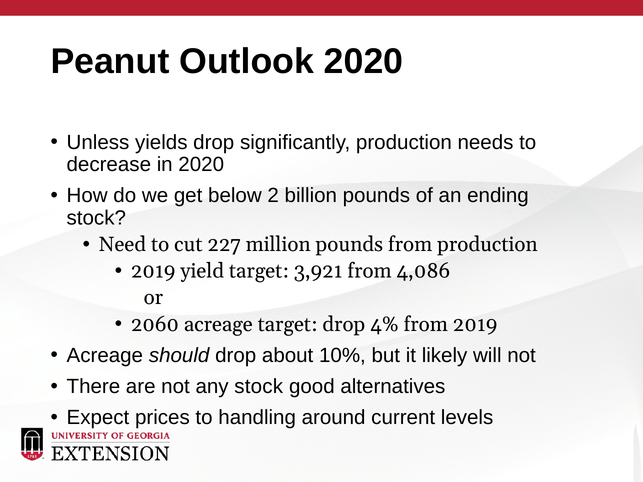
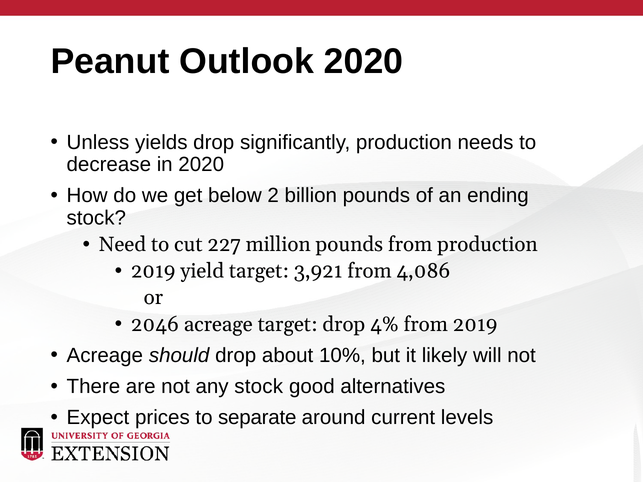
2060: 2060 -> 2046
handling: handling -> separate
